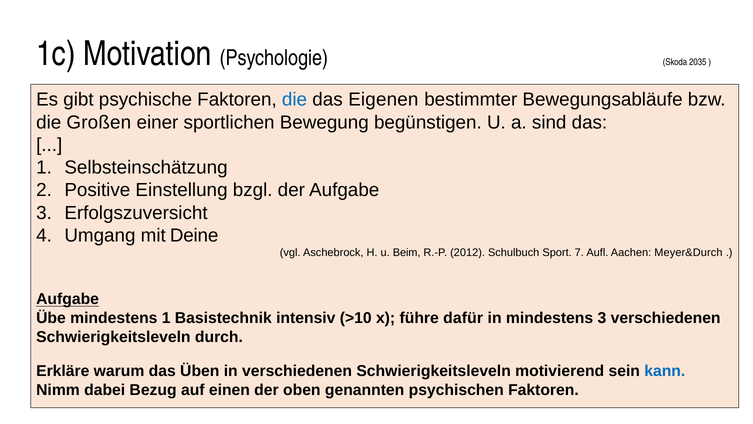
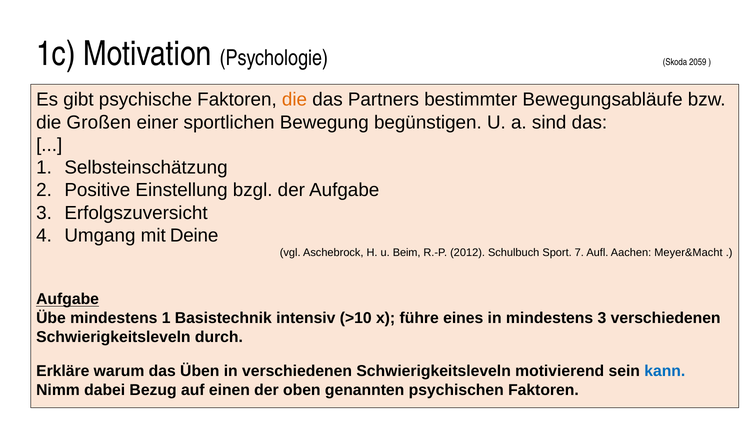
2035: 2035 -> 2059
die at (295, 100) colour: blue -> orange
Eigenen: Eigenen -> Partners
Meyer&Durch: Meyer&Durch -> Meyer&Macht
dafür: dafür -> eines
